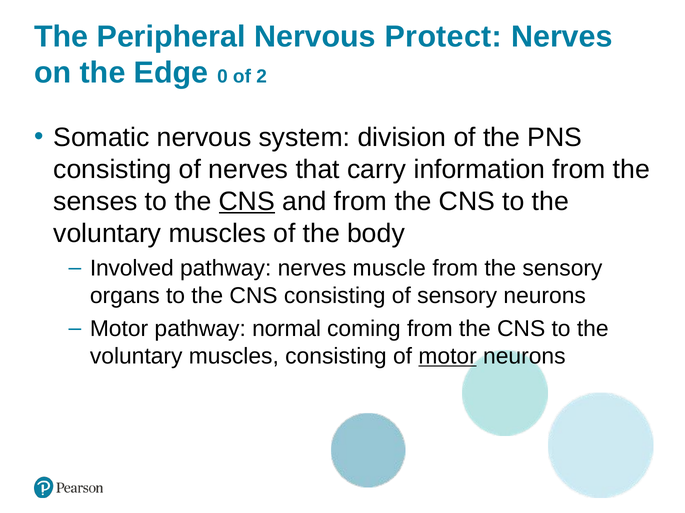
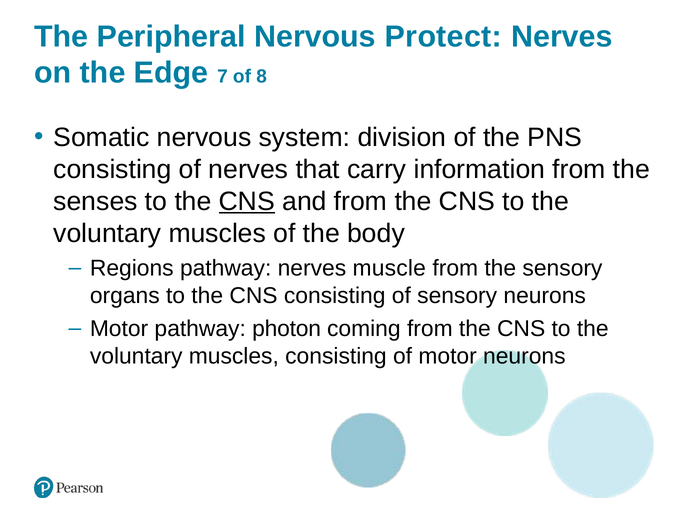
0: 0 -> 7
2: 2 -> 8
Involved: Involved -> Regions
normal: normal -> photon
motor at (448, 357) underline: present -> none
